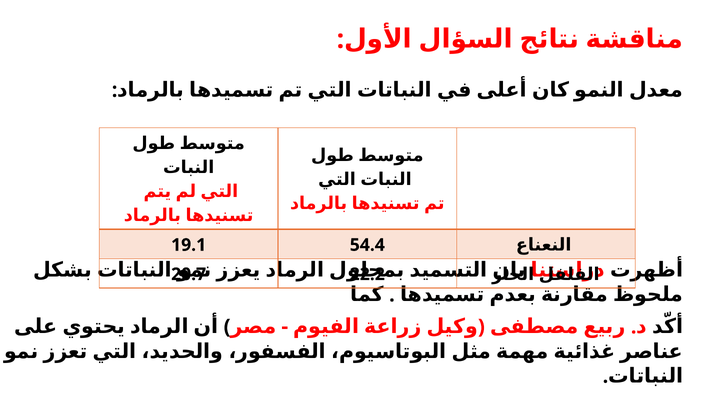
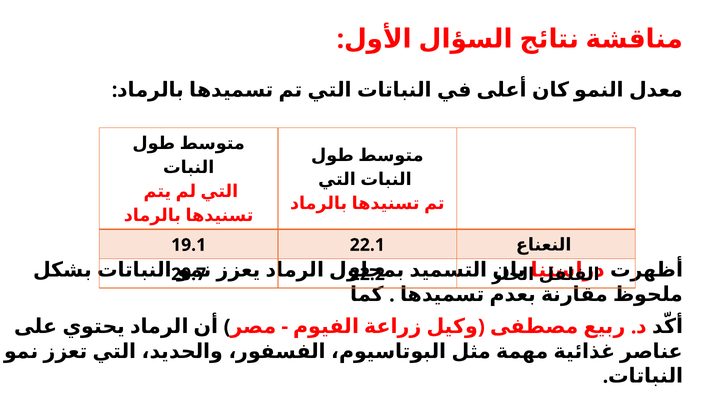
54.4: 54.4 -> 22.1
